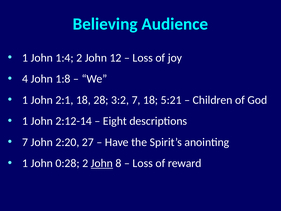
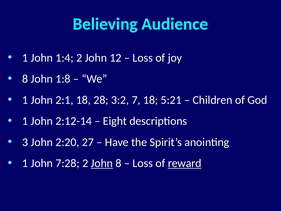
4 at (25, 79): 4 -> 8
7 at (25, 142): 7 -> 3
0:28: 0:28 -> 7:28
reward underline: none -> present
